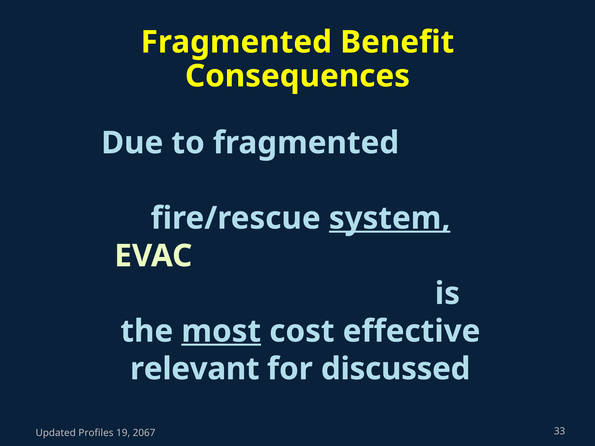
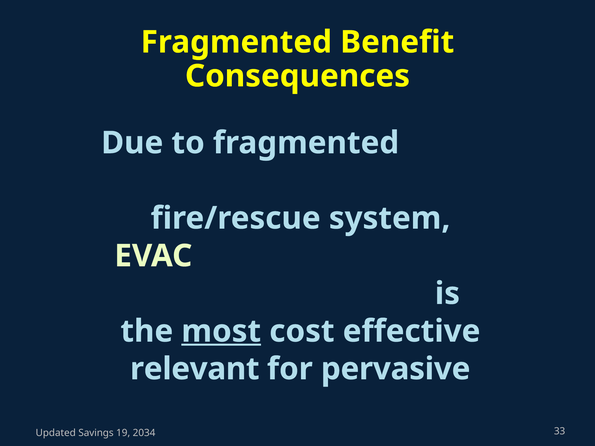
system underline: present -> none
discussed: discussed -> pervasive
Profiles: Profiles -> Savings
2067: 2067 -> 2034
